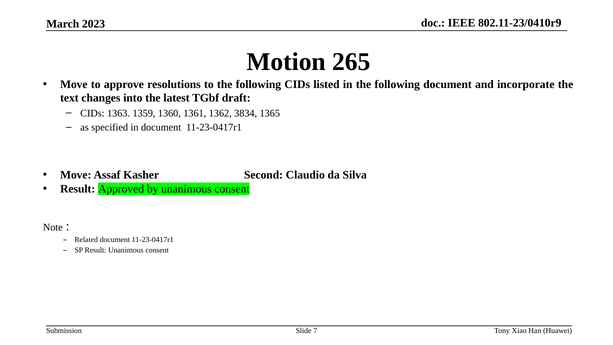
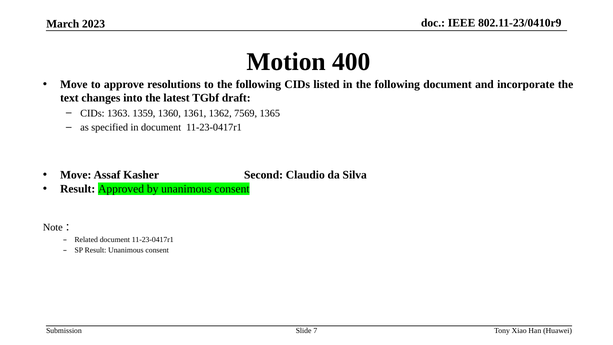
265: 265 -> 400
3834: 3834 -> 7569
